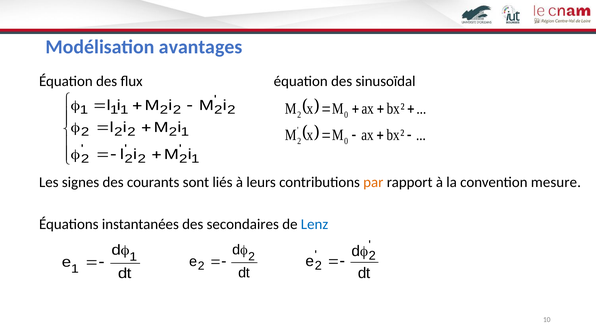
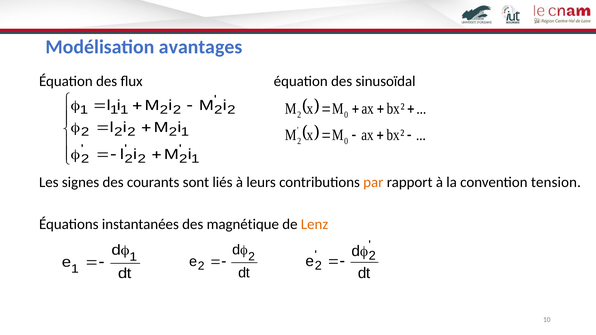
mesure: mesure -> tension
secondaires: secondaires -> magnétique
Lenz colour: blue -> orange
